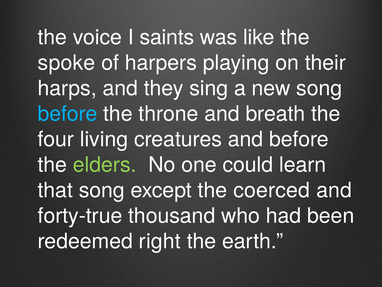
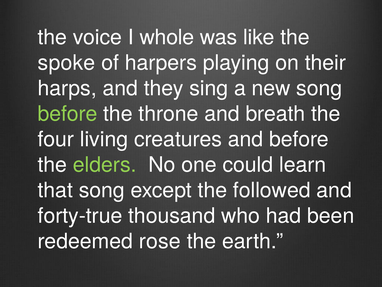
saints: saints -> whole
before at (68, 114) colour: light blue -> light green
coerced: coerced -> followed
right: right -> rose
